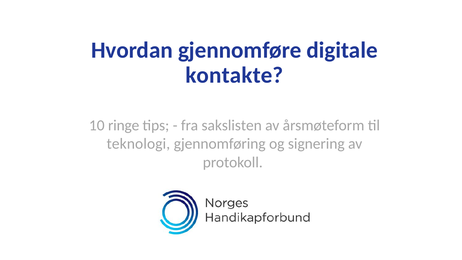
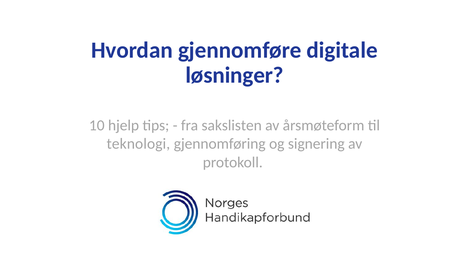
kontakte: kontakte -> løsninger
ringe: ringe -> hjelp
